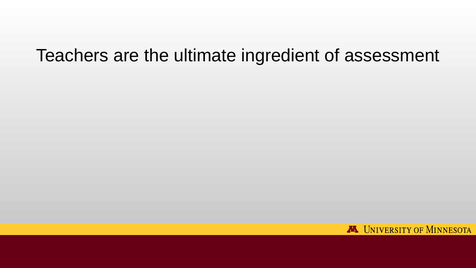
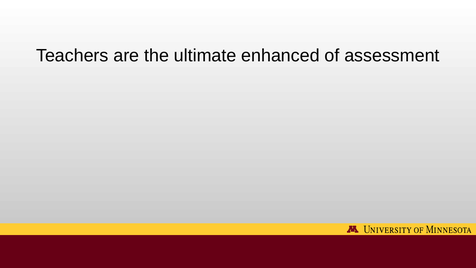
ingredient: ingredient -> enhanced
